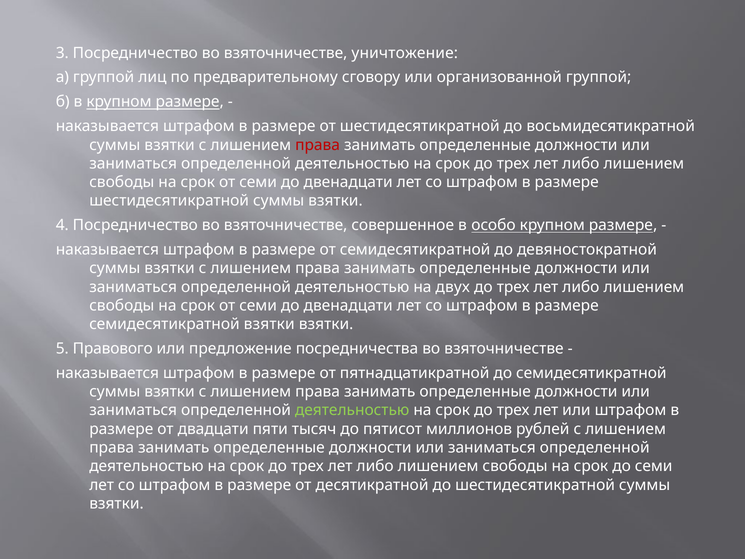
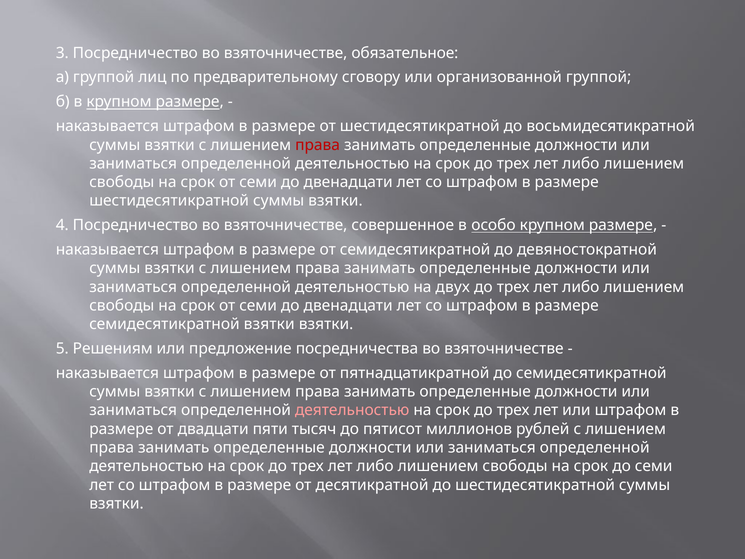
уничтожение: уничтожение -> обязательное
Правового: Правового -> Решениям
деятельностью at (352, 410) colour: light green -> pink
